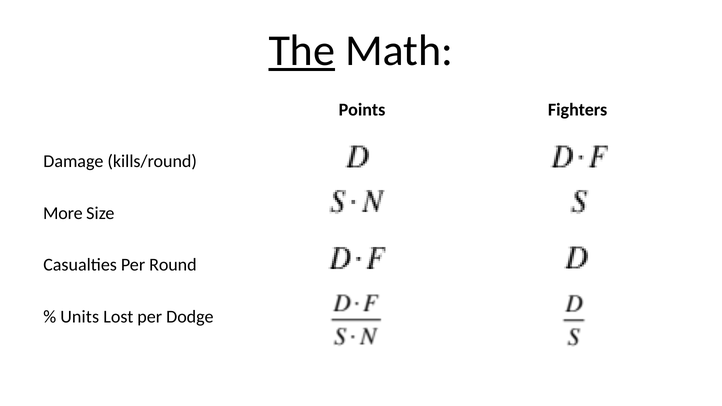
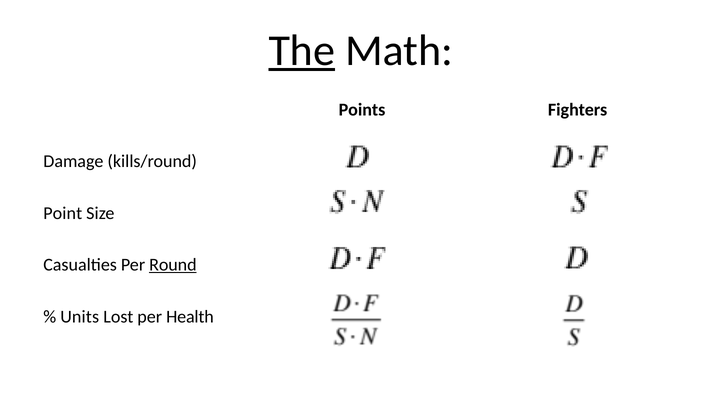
More: More -> Point
Round underline: none -> present
Dodge: Dodge -> Health
